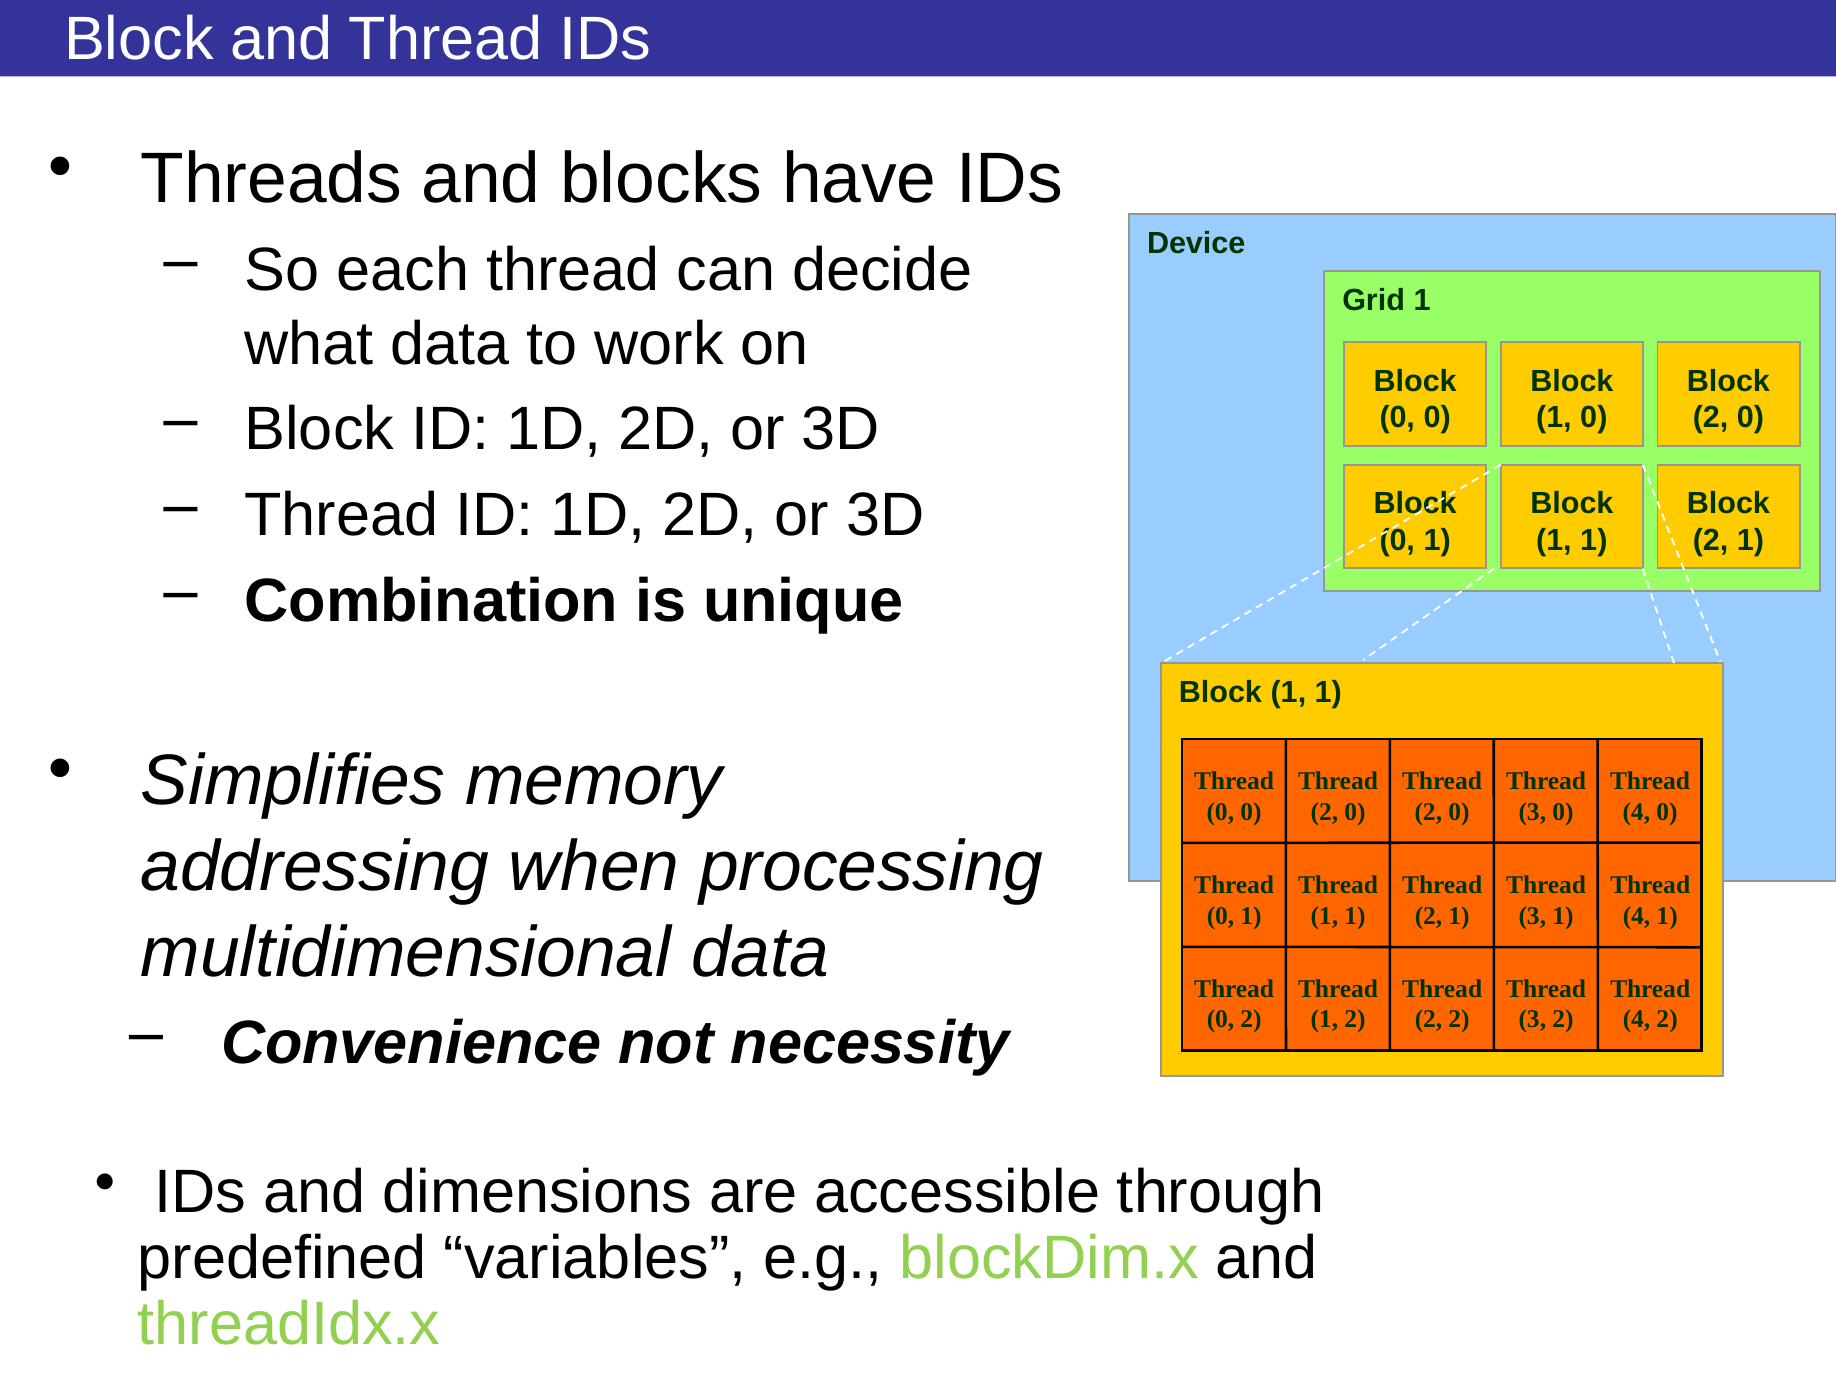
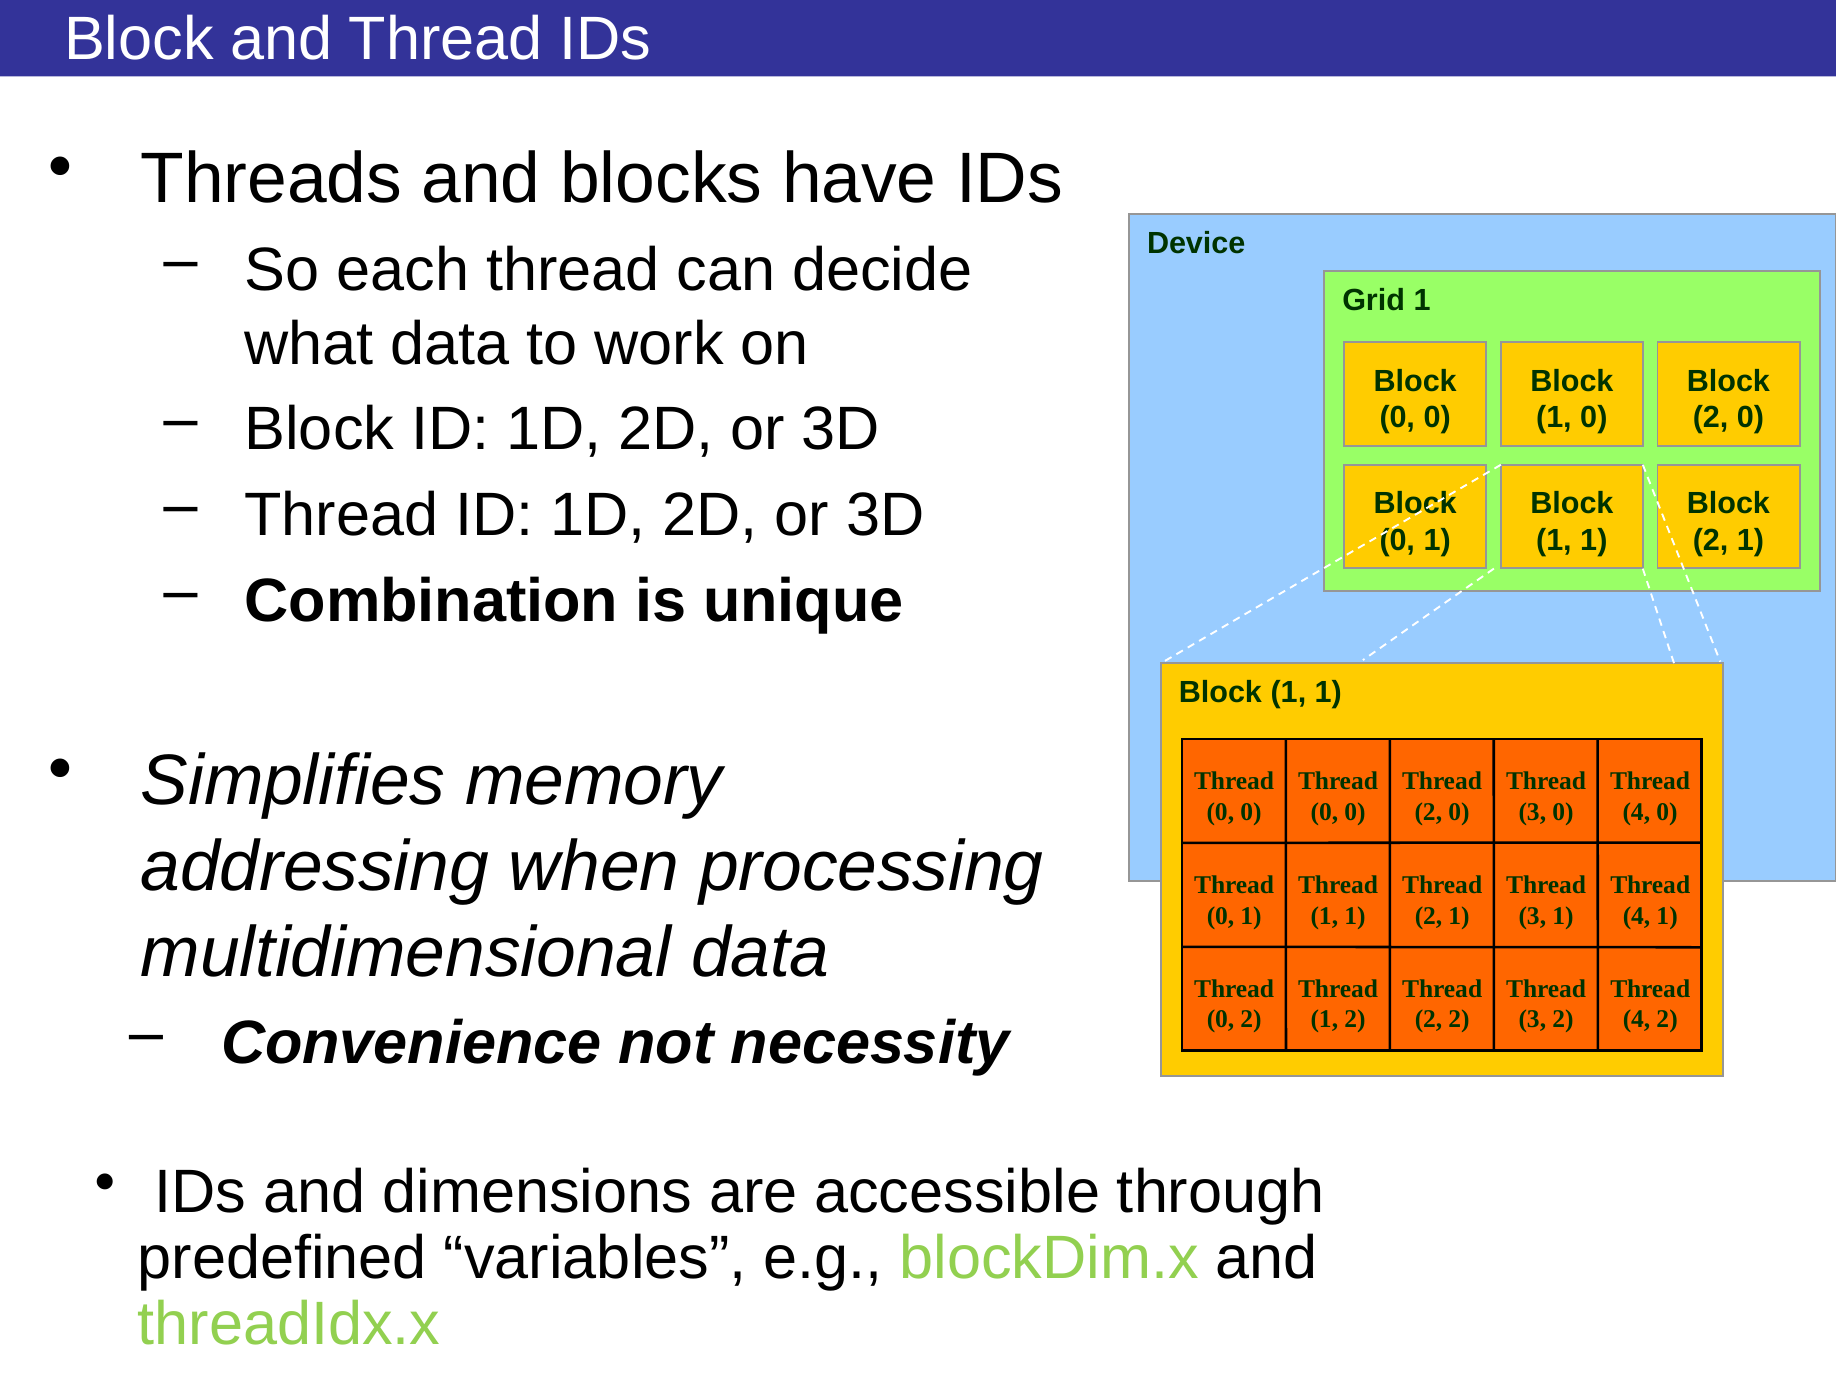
2 at (1324, 812): 2 -> 0
